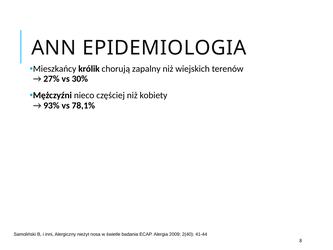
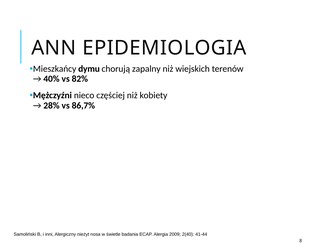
królik: królik -> dymu
27%: 27% -> 40%
30%: 30% -> 82%
93%: 93% -> 28%
78,1%: 78,1% -> 86,7%
